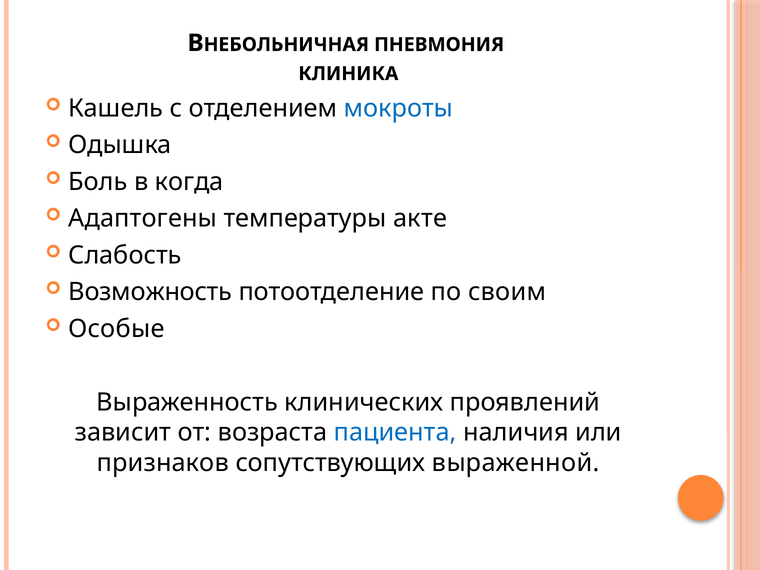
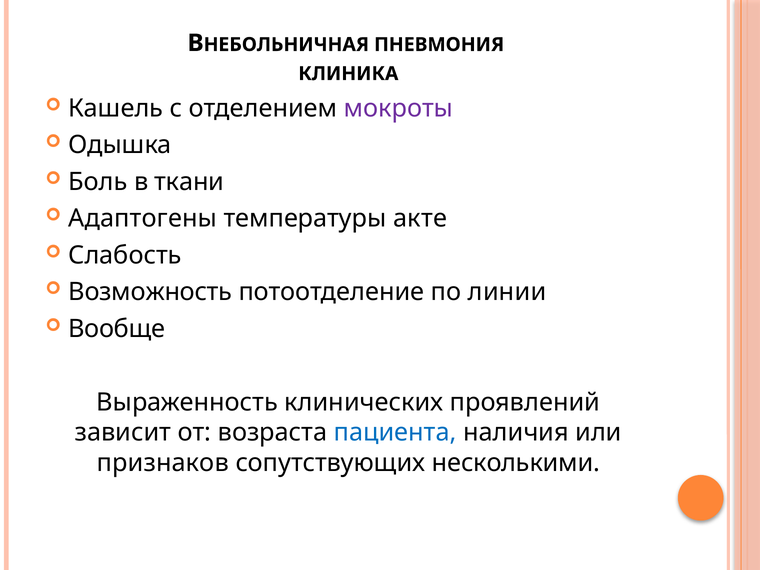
мокроты colour: blue -> purple
когда: когда -> ткани
своим: своим -> линии
Особые: Особые -> Вообще
выраженной: выраженной -> несколькими
